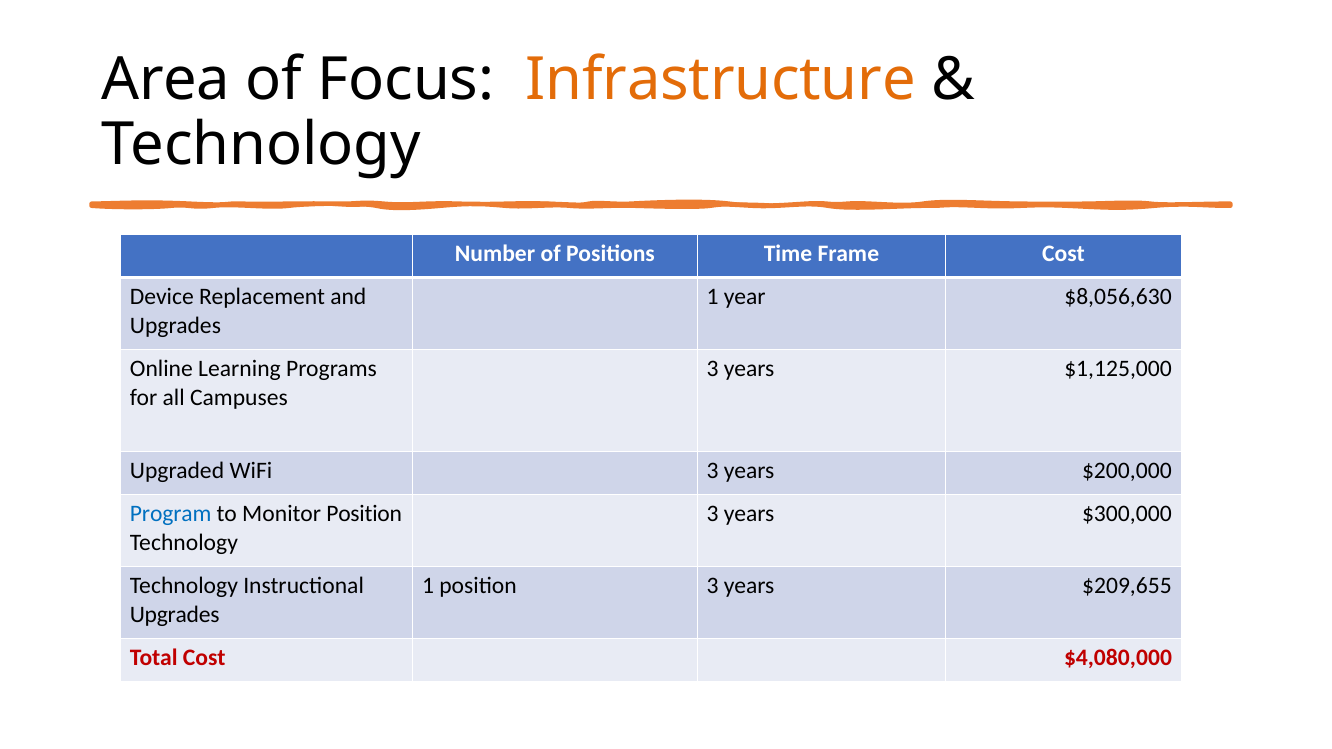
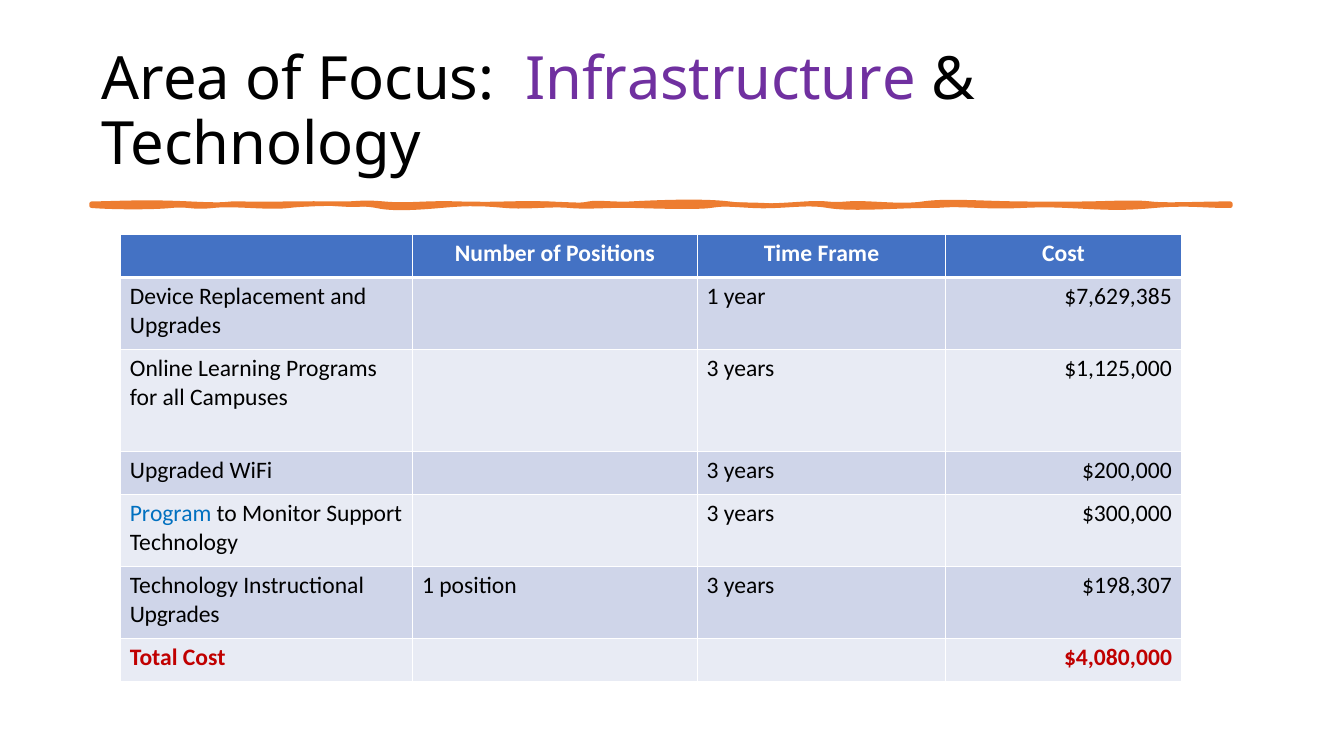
Infrastructure colour: orange -> purple
$8,056,630: $8,056,630 -> $7,629,385
Monitor Position: Position -> Support
$209,655: $209,655 -> $198,307
